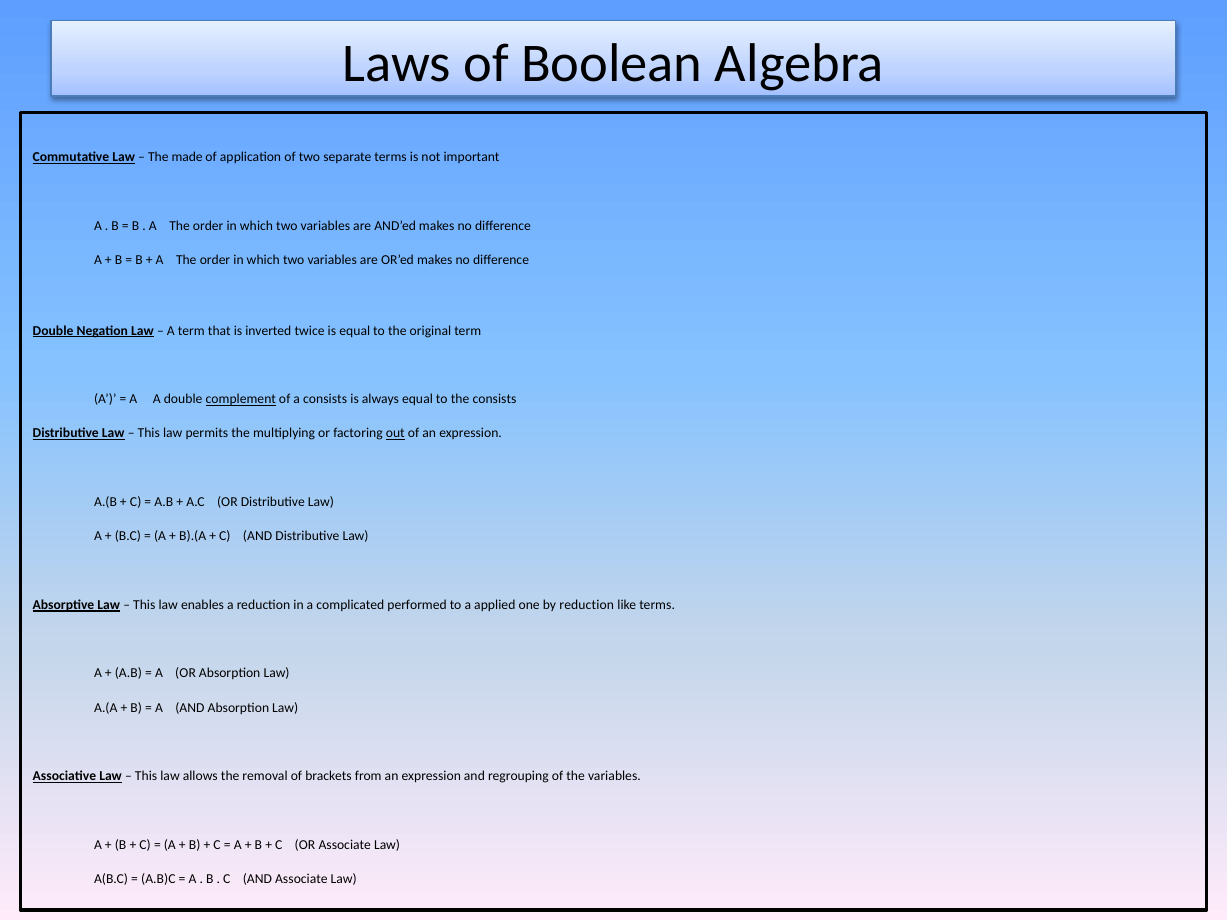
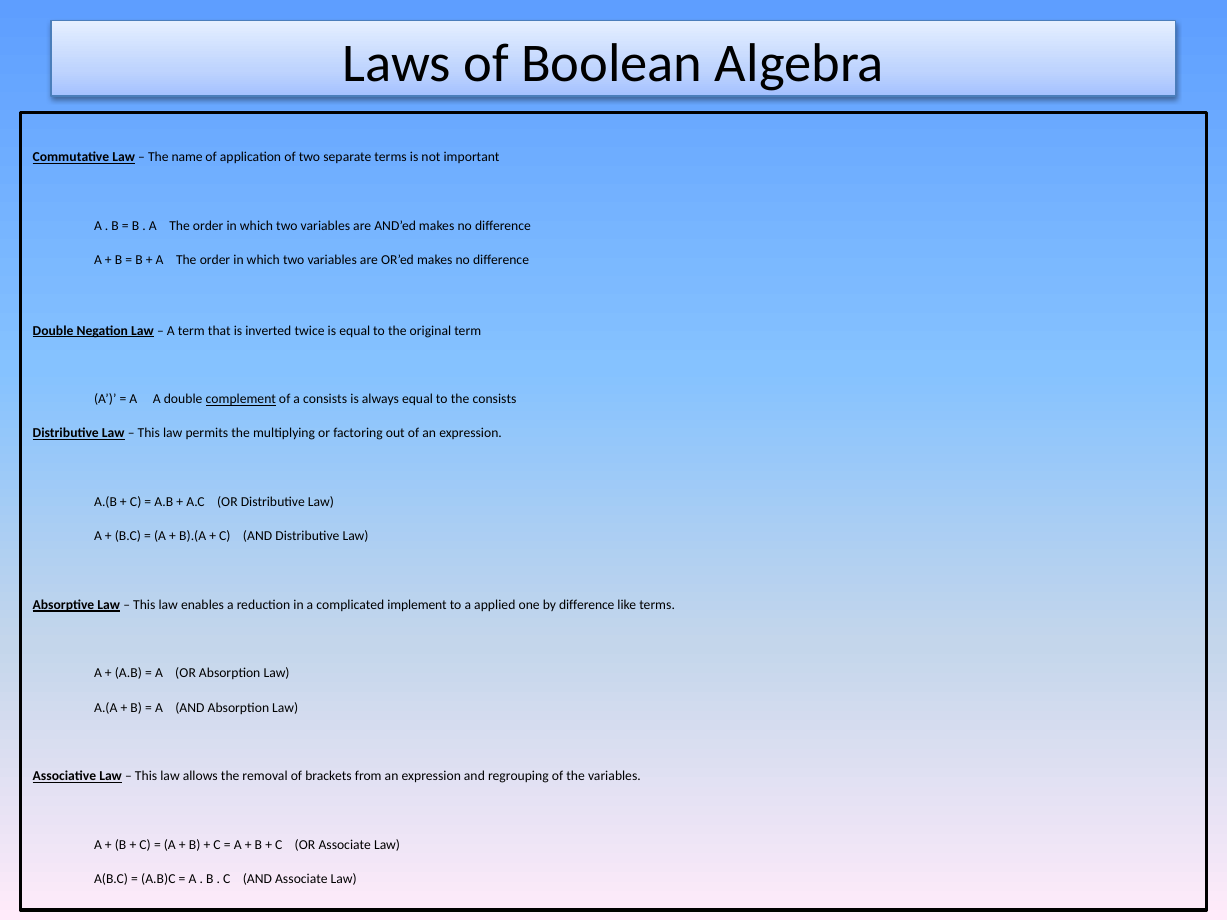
made: made -> name
out underline: present -> none
performed: performed -> implement
by reduction: reduction -> difference
